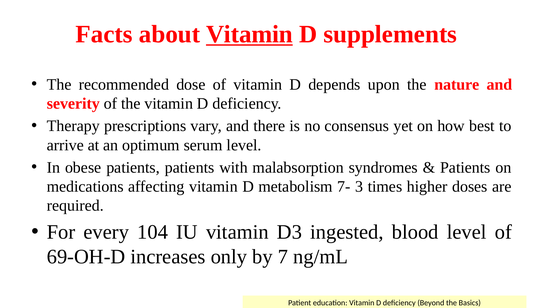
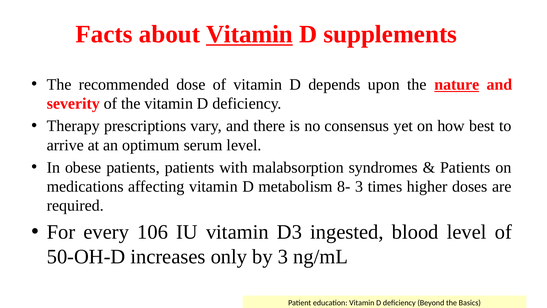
nature underline: none -> present
7-: 7- -> 8-
104: 104 -> 106
69-OH-D: 69-OH-D -> 50-OH-D
by 7: 7 -> 3
